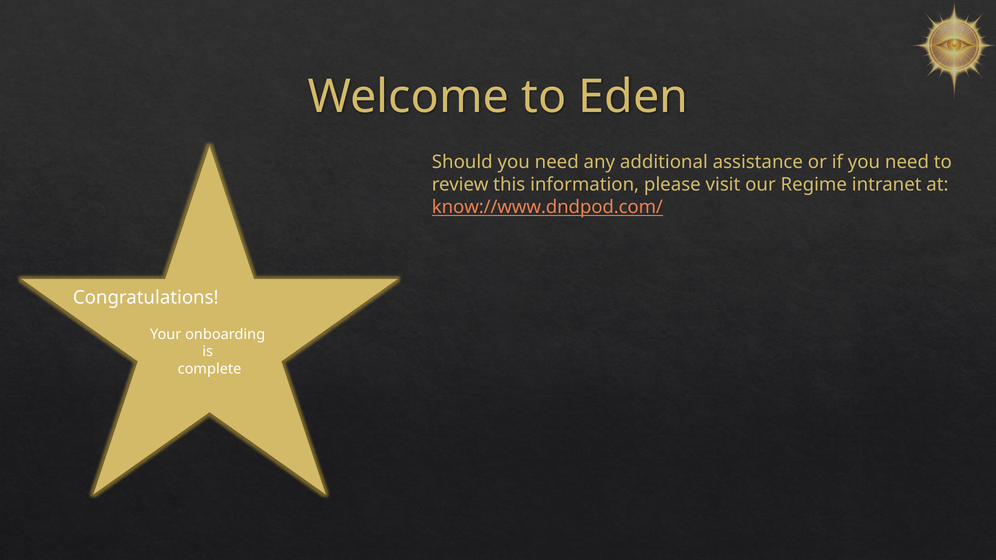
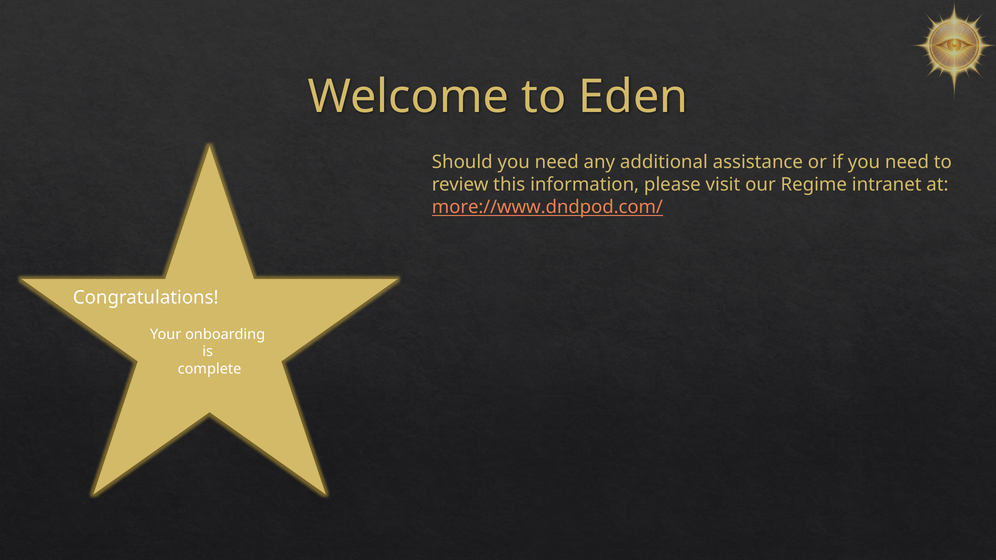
know://www.dndpod.com/: know://www.dndpod.com/ -> more://www.dndpod.com/
